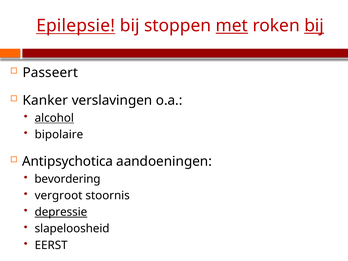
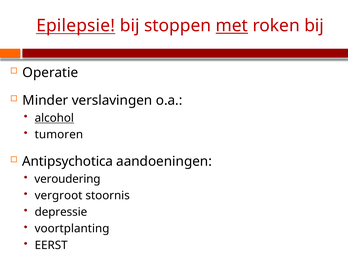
bij at (314, 26) underline: present -> none
Passeert: Passeert -> Operatie
Kanker: Kanker -> Minder
bipolaire: bipolaire -> tumoren
bevordering: bevordering -> veroudering
depressie underline: present -> none
slapeloosheid: slapeloosheid -> voortplanting
